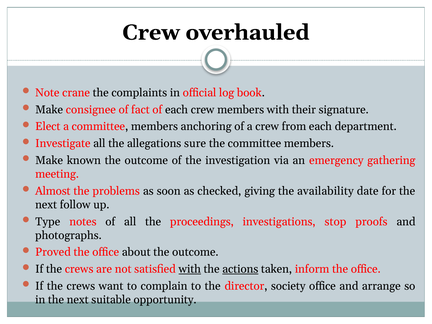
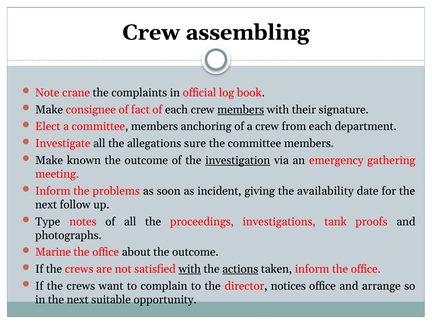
overhauled: overhauled -> assembling
members at (241, 110) underline: none -> present
investigation underline: none -> present
Almost at (53, 191): Almost -> Inform
checked: checked -> incident
stop: stop -> tank
Proved: Proved -> Marine
society: society -> notices
